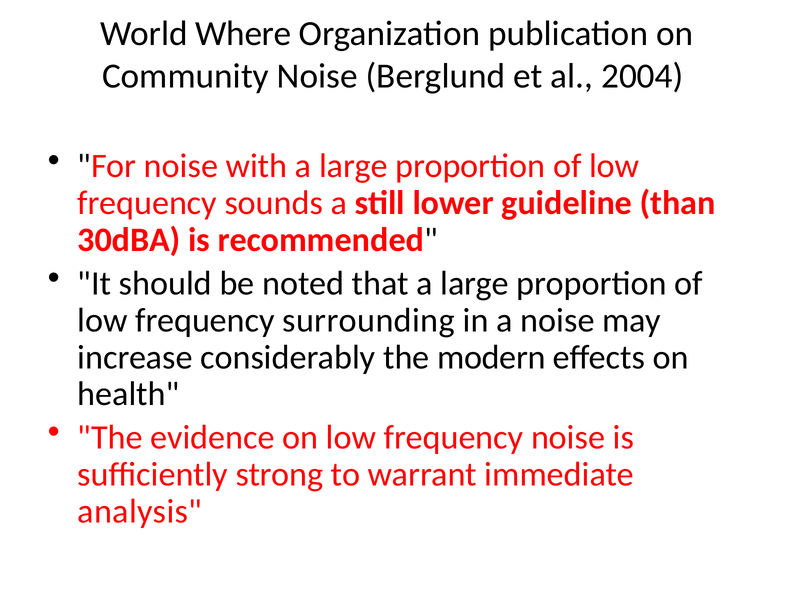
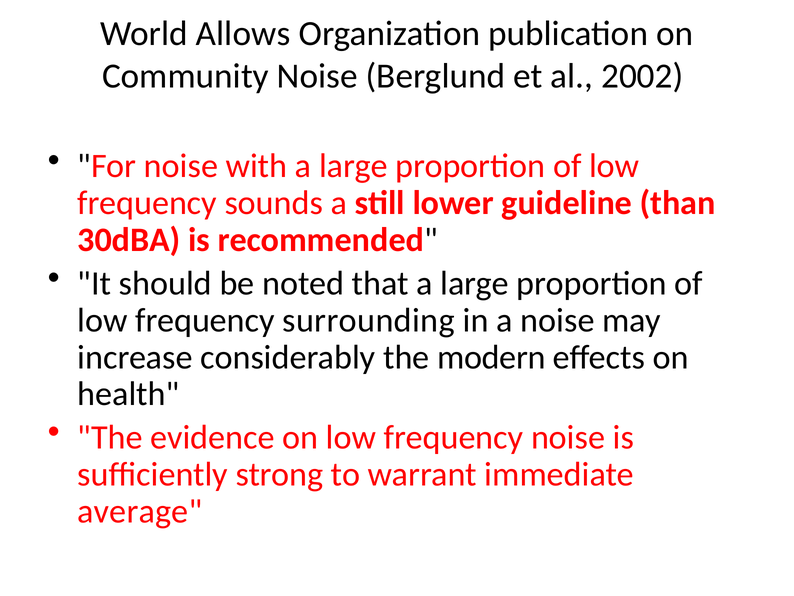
Where: Where -> Allows
2004: 2004 -> 2002
analysis: analysis -> average
